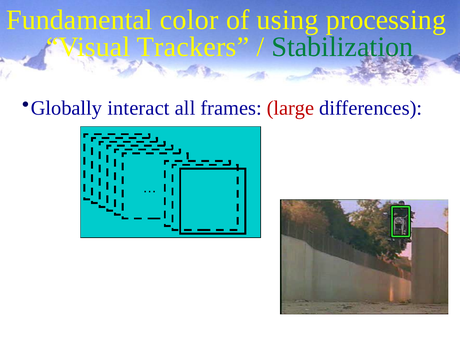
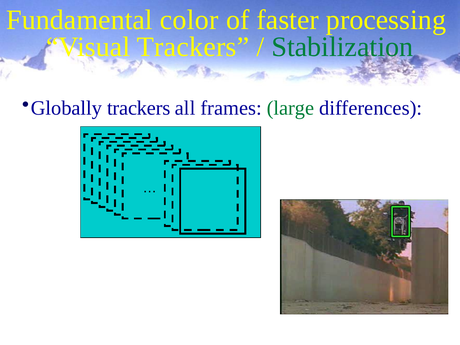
using: using -> faster
Globally interact: interact -> trackers
large colour: red -> green
